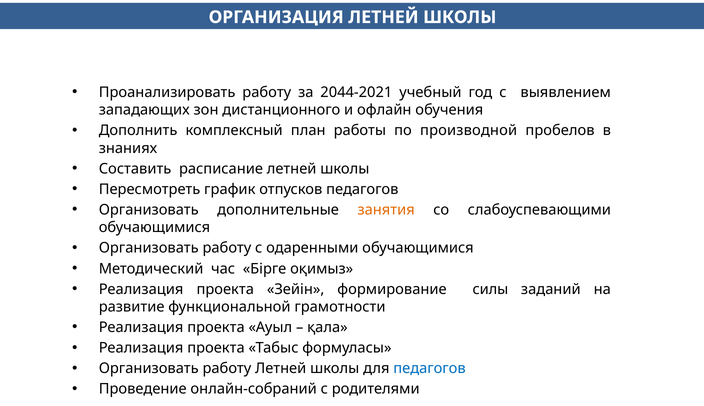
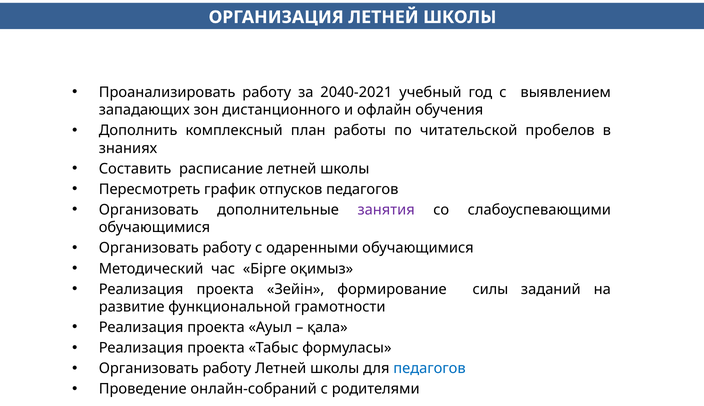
2044-2021: 2044-2021 -> 2040-2021
производной: производной -> читательской
занятия colour: orange -> purple
